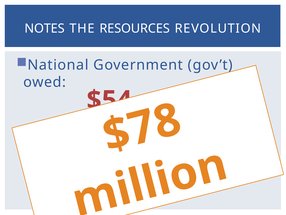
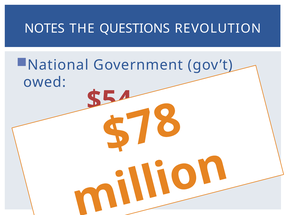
RESOURCES: RESOURCES -> QUESTIONS
